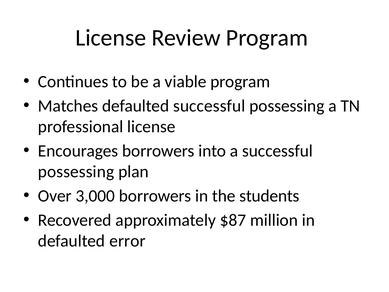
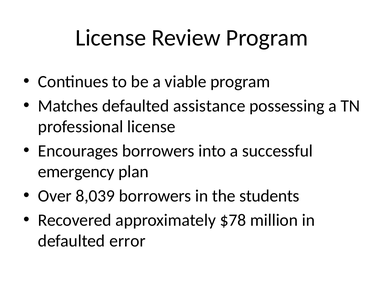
defaulted successful: successful -> assistance
possessing at (76, 172): possessing -> emergency
3,000: 3,000 -> 8,039
$87: $87 -> $78
